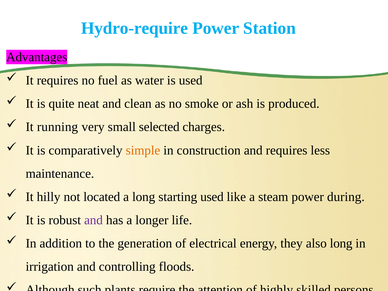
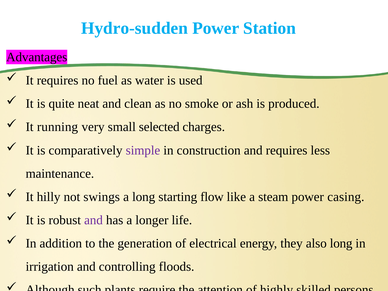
Hydro-require: Hydro-require -> Hydro-sudden
simple colour: orange -> purple
located: located -> swings
starting used: used -> flow
during: during -> casing
